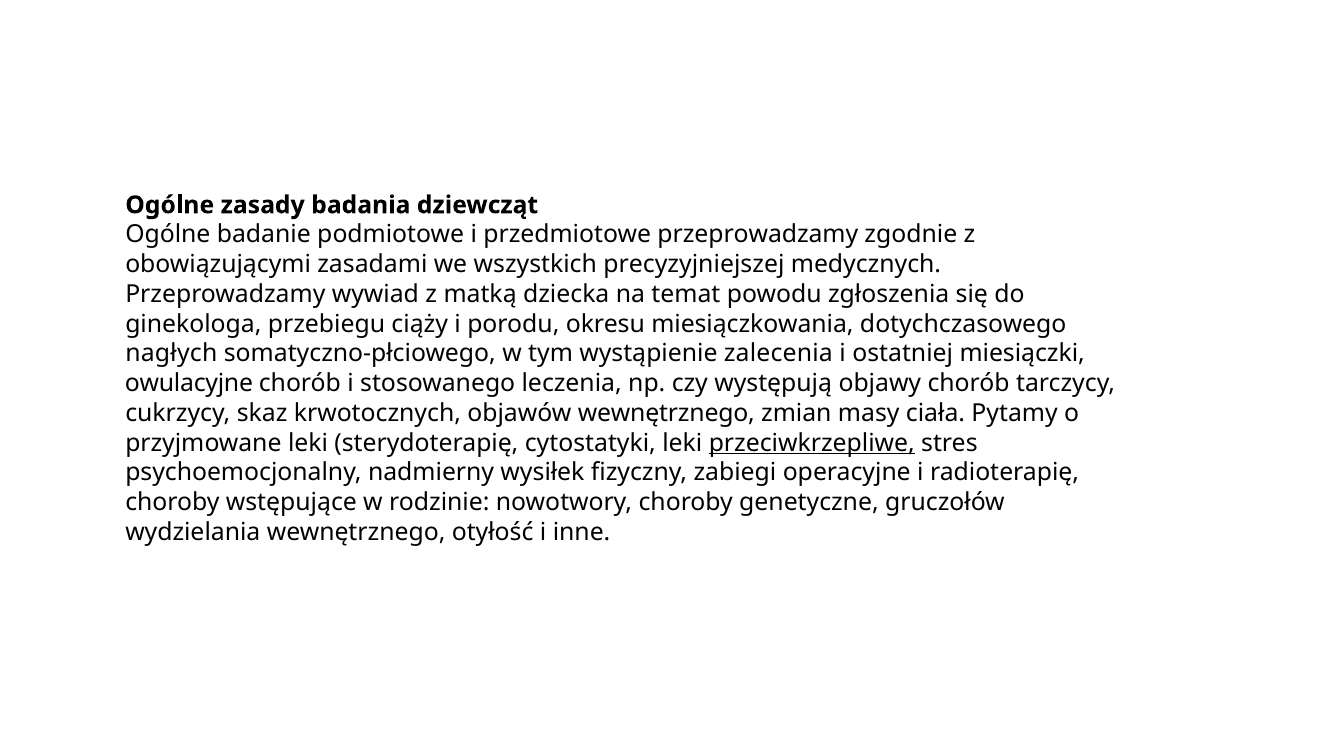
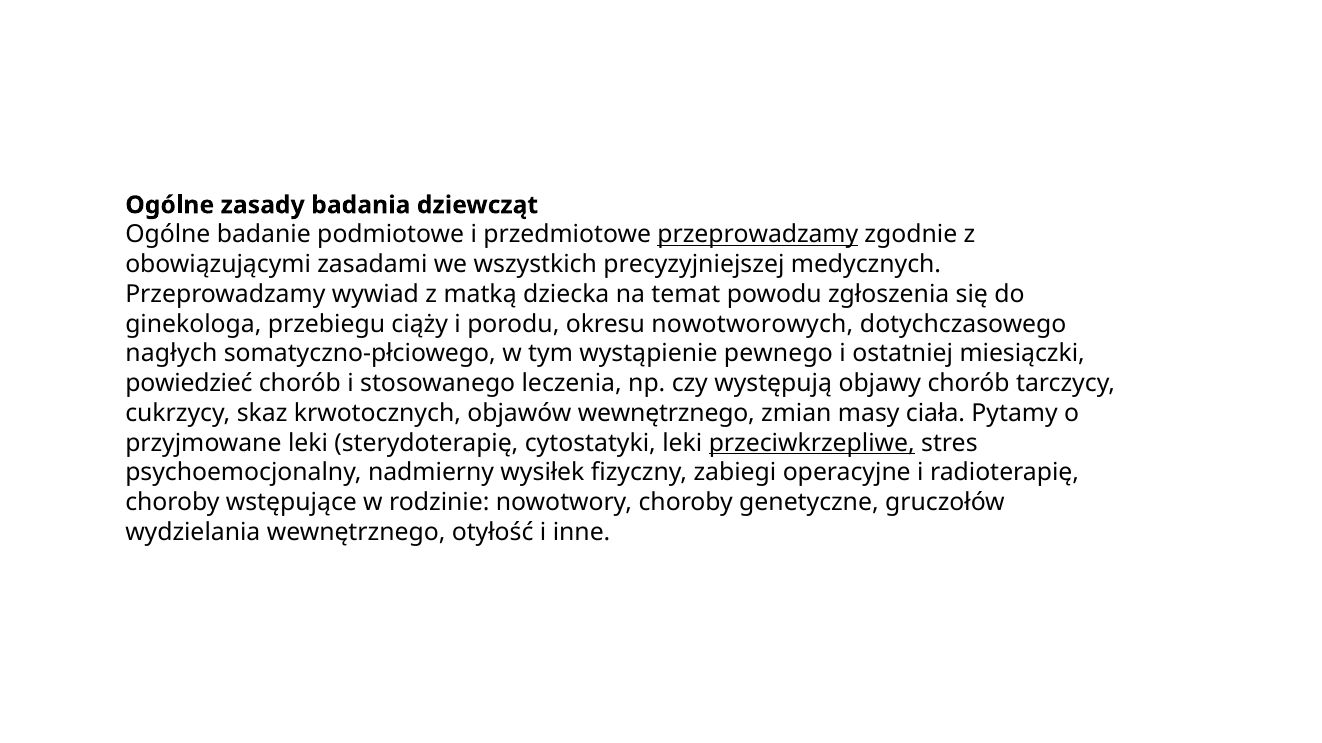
przeprowadzamy at (758, 235) underline: none -> present
miesiączkowania: miesiączkowania -> nowotworowych
zalecenia: zalecenia -> pewnego
owulacyjne: owulacyjne -> powiedzieć
